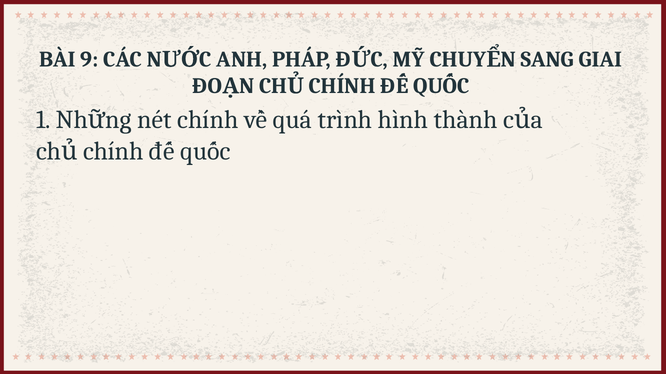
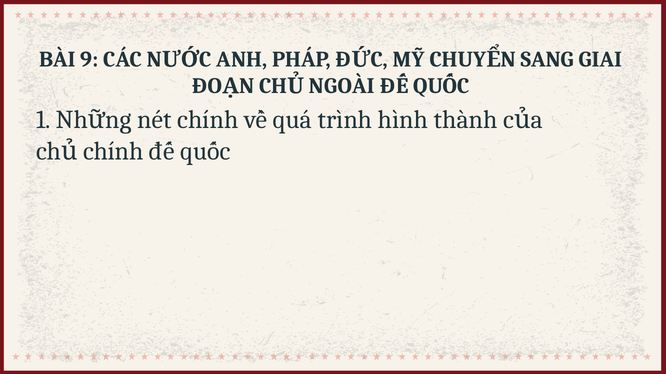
CHÍNH at (342, 86): CHÍNH -> NGOÀI
